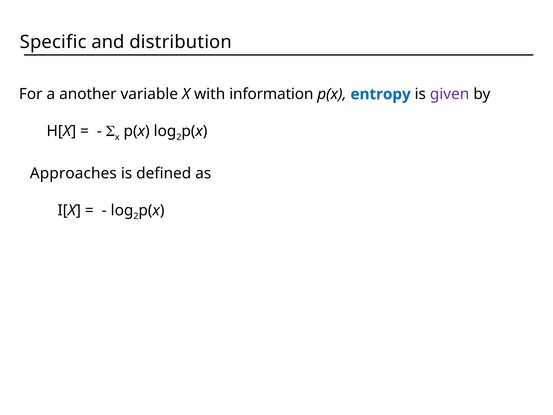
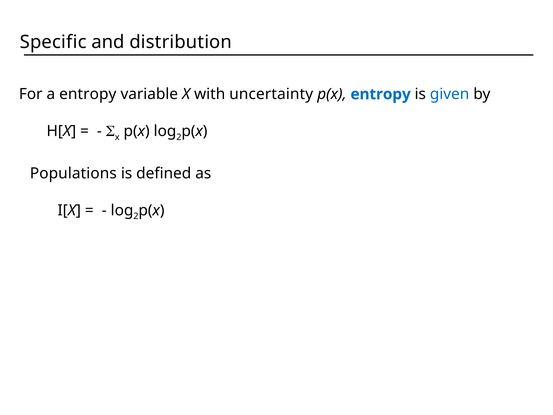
a another: another -> entropy
information: information -> uncertainty
given colour: purple -> blue
Approaches: Approaches -> Populations
